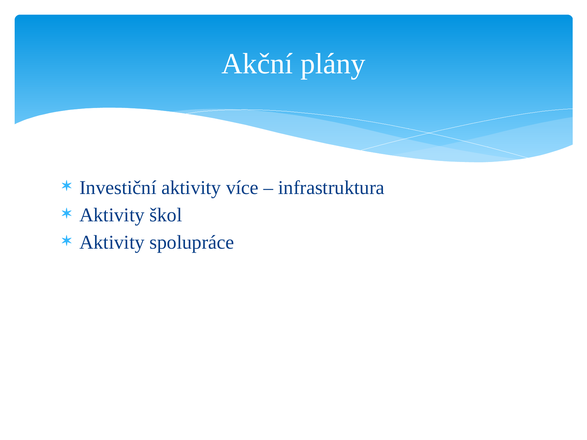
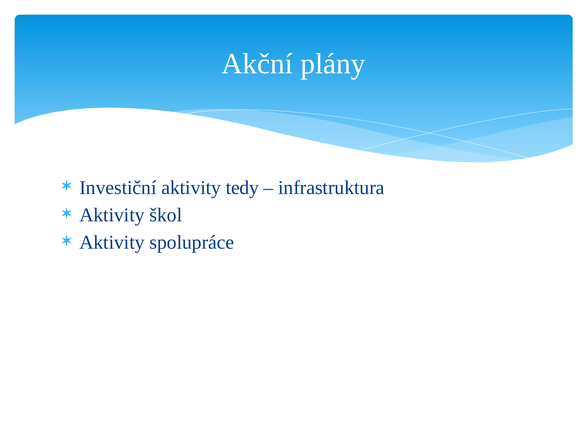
více: více -> tedy
